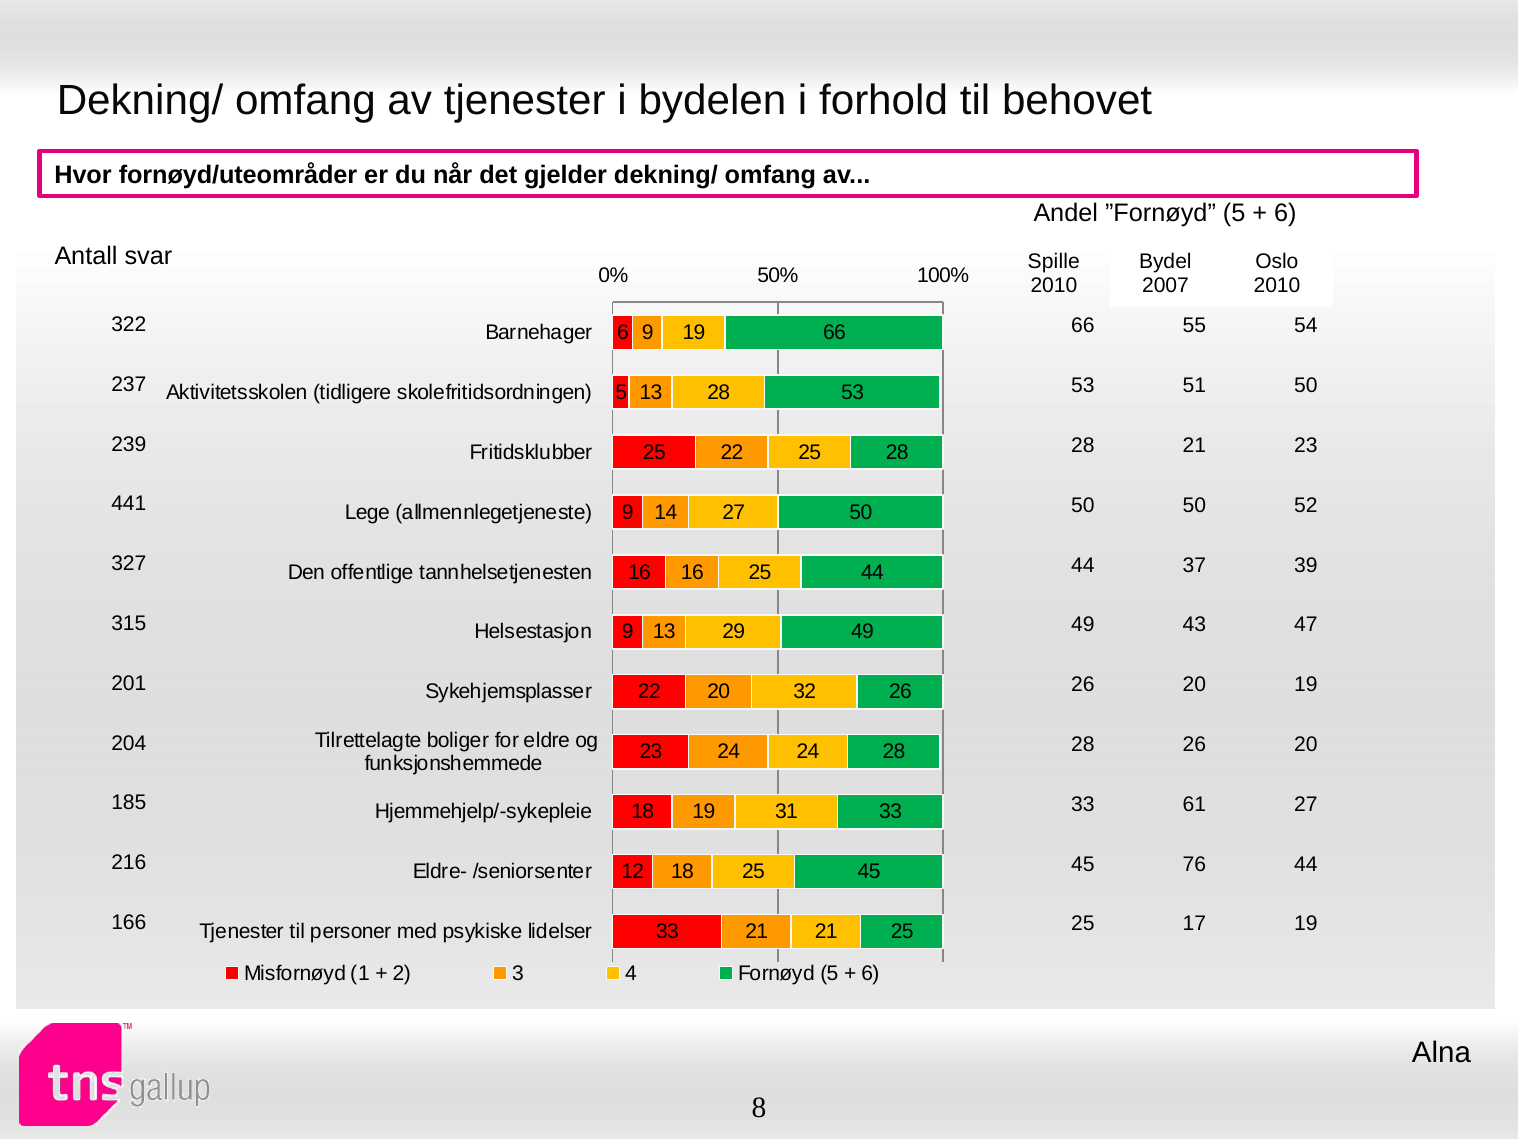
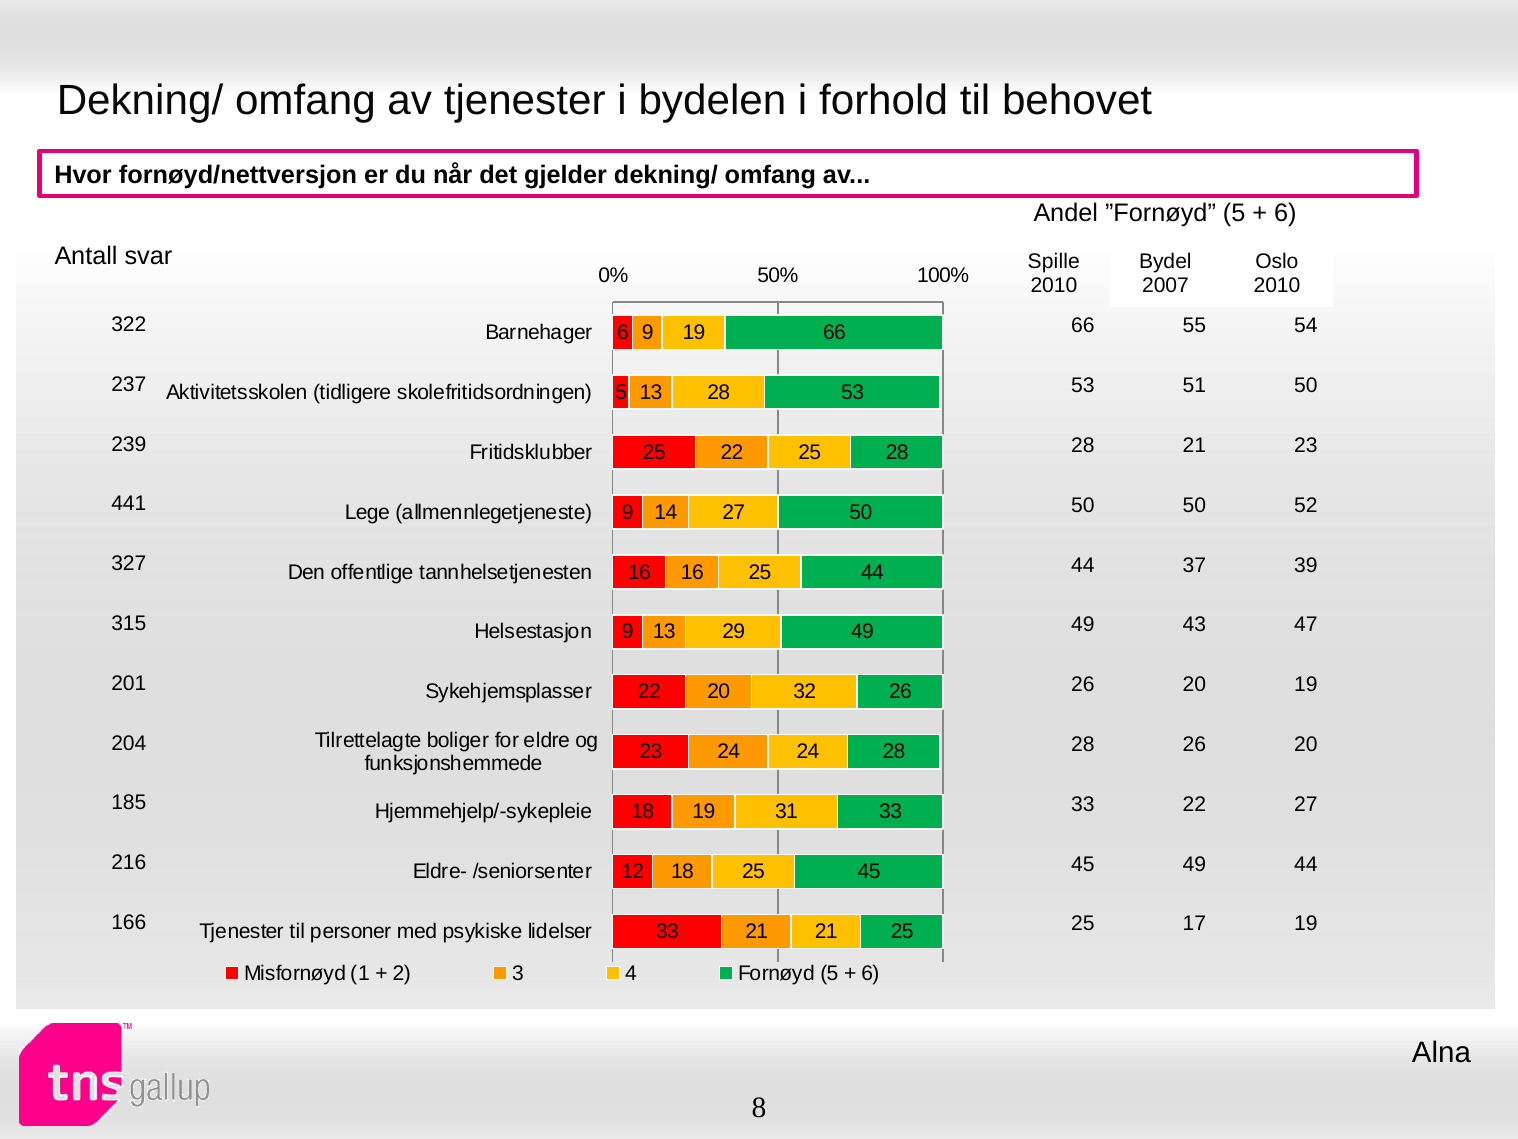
fornøyd/uteområder: fornøyd/uteområder -> fornøyd/nettversjon
33 61: 61 -> 22
45 76: 76 -> 49
